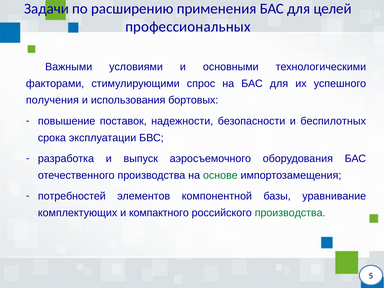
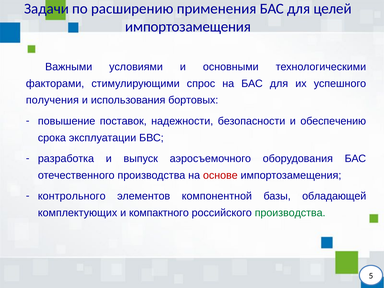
профессиональных at (188, 27): профессиональных -> импортозамещения
беспилотных: беспилотных -> обеспечению
основе colour: green -> red
потребностей: потребностей -> контрольного
уравнивание: уравнивание -> обладающей
